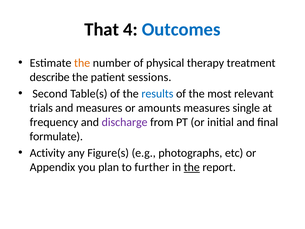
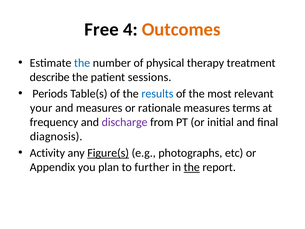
That: That -> Free
Outcomes colour: blue -> orange
the at (82, 63) colour: orange -> blue
Second: Second -> Periods
trials: trials -> your
amounts: amounts -> rationale
single: single -> terms
formulate: formulate -> diagnosis
Figure(s underline: none -> present
